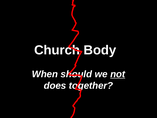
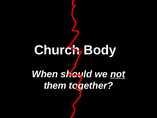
does: does -> them
